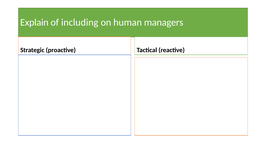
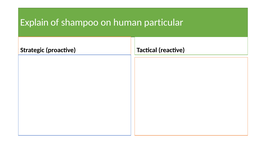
including: including -> shampoo
managers: managers -> particular
